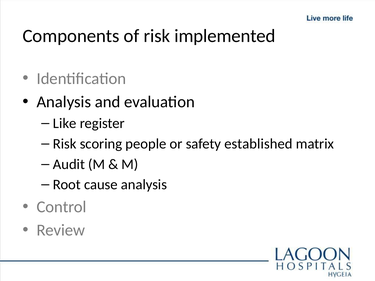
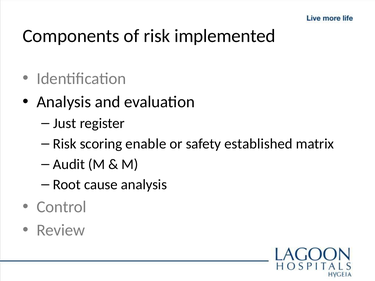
Like: Like -> Just
people: people -> enable
